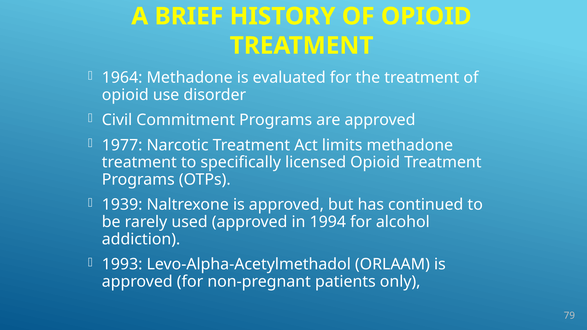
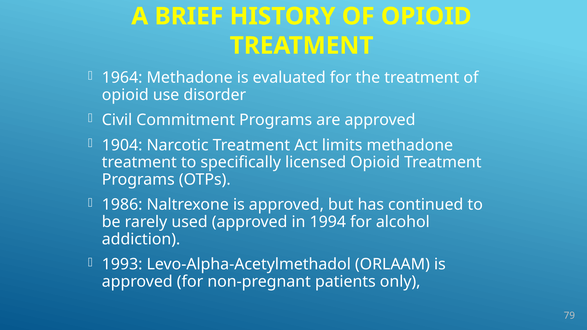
1977: 1977 -> 1904
1939: 1939 -> 1986
